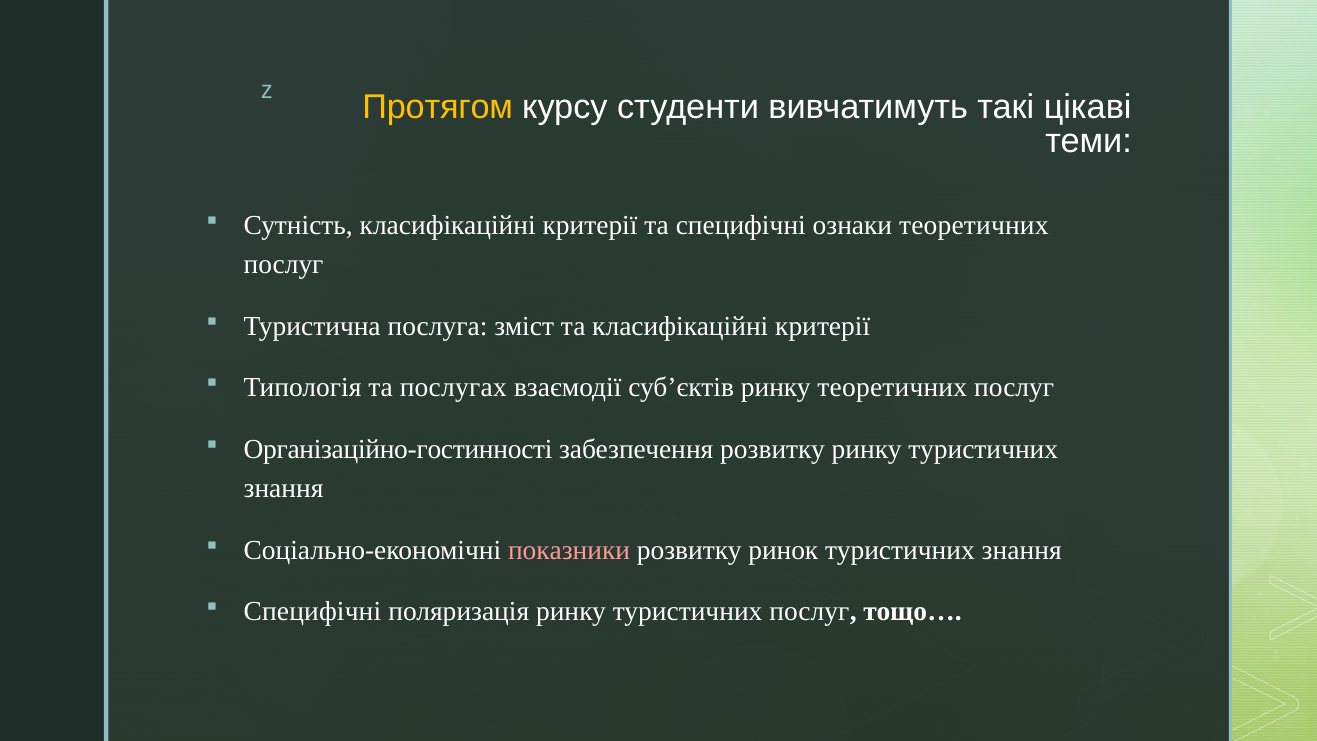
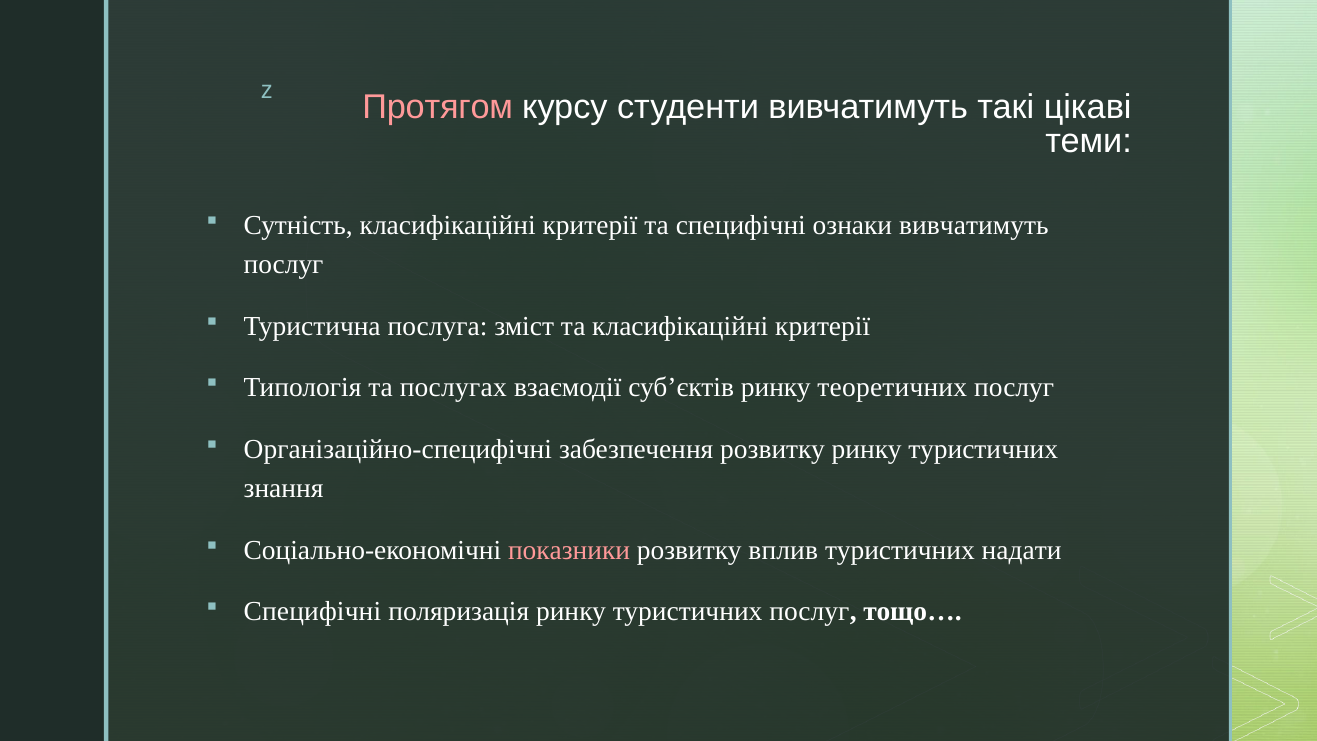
Протягом colour: yellow -> pink
ознаки теоретичних: теоретичних -> вивчатимуть
Організаційно-гостинності: Організаційно-гостинності -> Організаційно-специфічні
ринок: ринок -> вплив
знання at (1022, 550): знання -> надати
